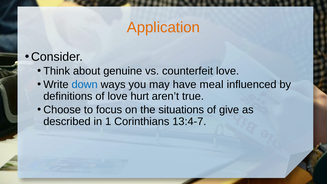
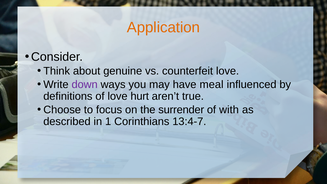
down colour: blue -> purple
situations: situations -> surrender
give: give -> with
